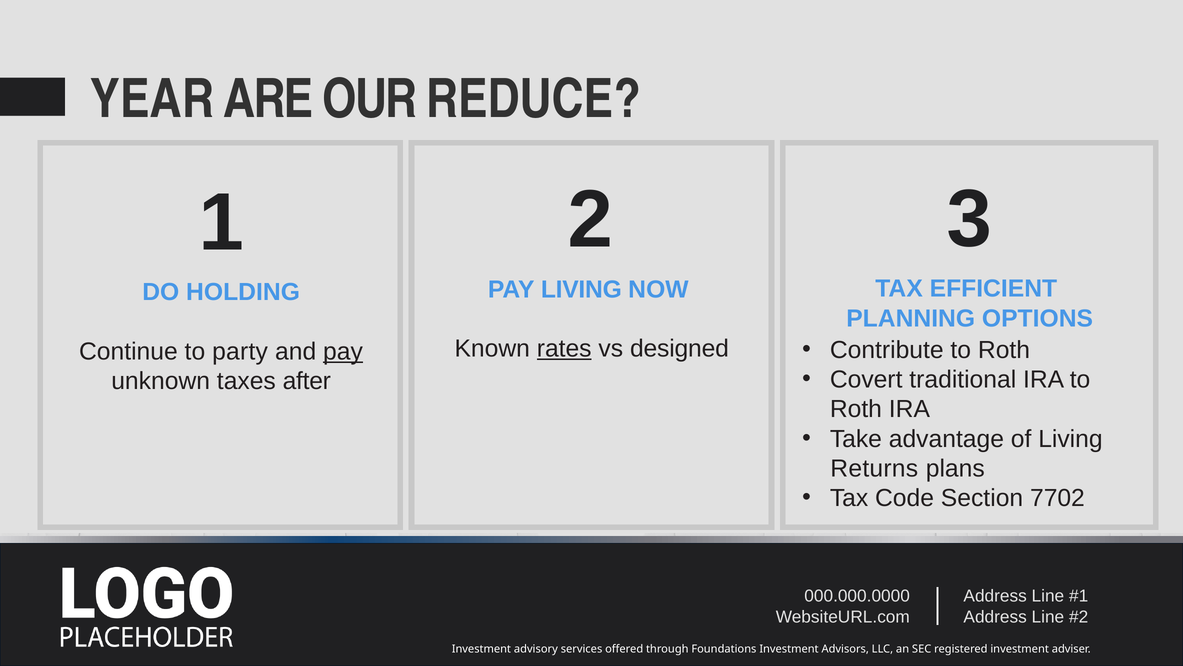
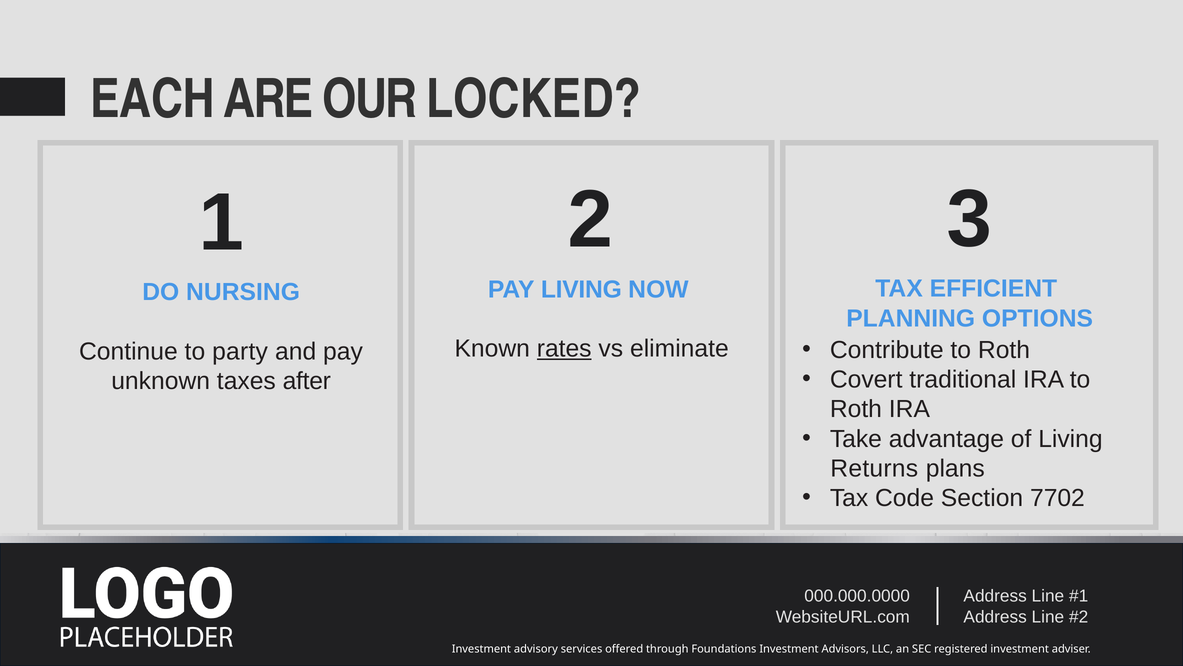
YEAR: YEAR -> EACH
REDUCE: REDUCE -> LOCKED
HOLDING: HOLDING -> NURSING
designed: designed -> eliminate
pay at (343, 351) underline: present -> none
